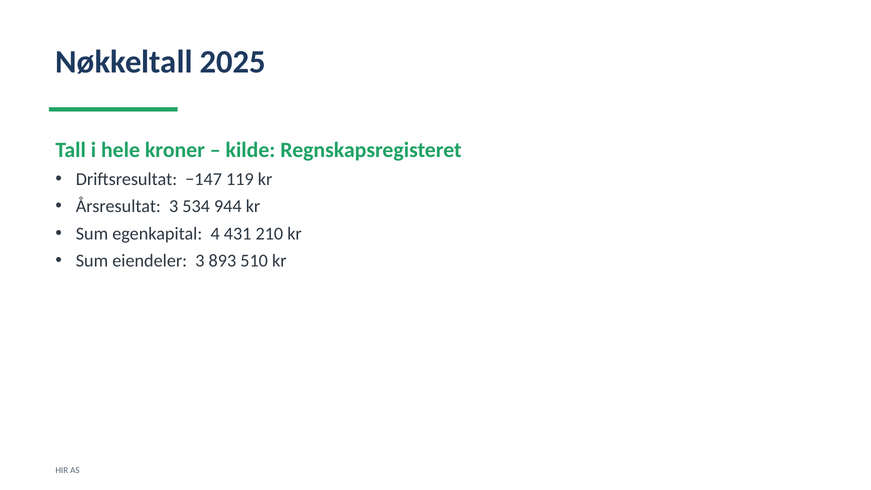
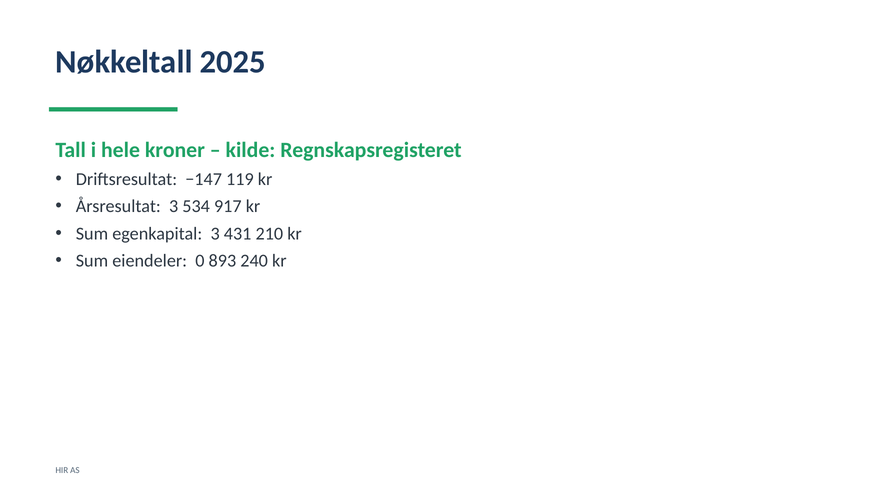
944: 944 -> 917
egenkapital 4: 4 -> 3
eiendeler 3: 3 -> 0
510: 510 -> 240
